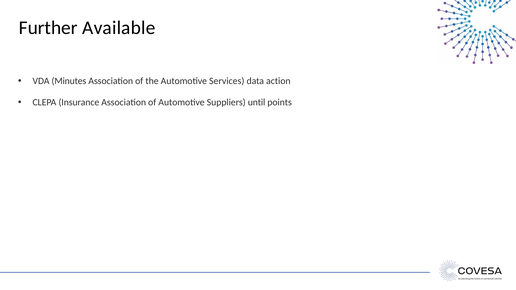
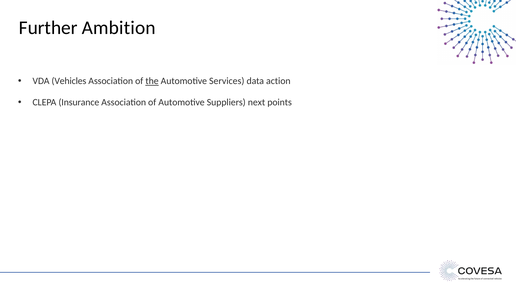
Available: Available -> Ambition
Minutes: Minutes -> Vehicles
the underline: none -> present
until: until -> next
